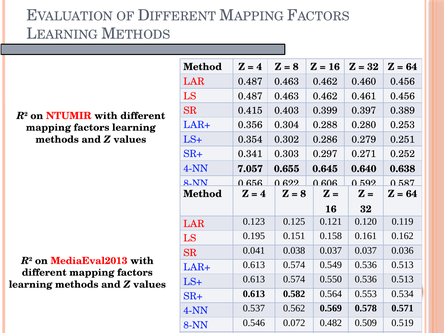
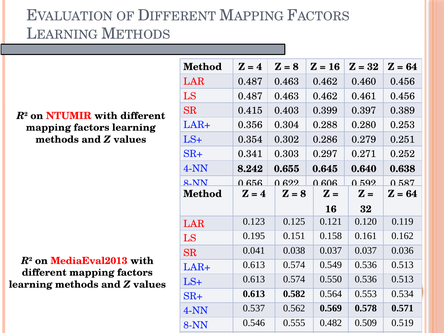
7.057: 7.057 -> 8.242
0.072: 0.072 -> 0.555
